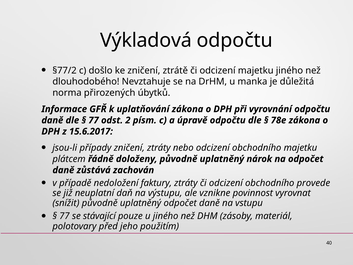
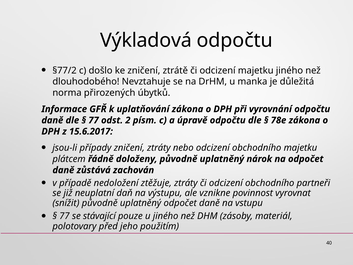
faktury: faktury -> ztěžuje
provede: provede -> partneři
